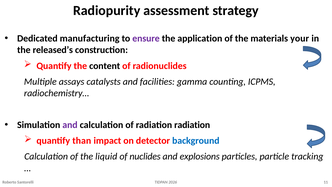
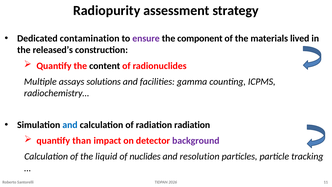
manufacturing: manufacturing -> contamination
application: application -> component
your: your -> lived
catalysts: catalysts -> solutions
and at (70, 125) colour: purple -> blue
background colour: blue -> purple
explosions: explosions -> resolution
